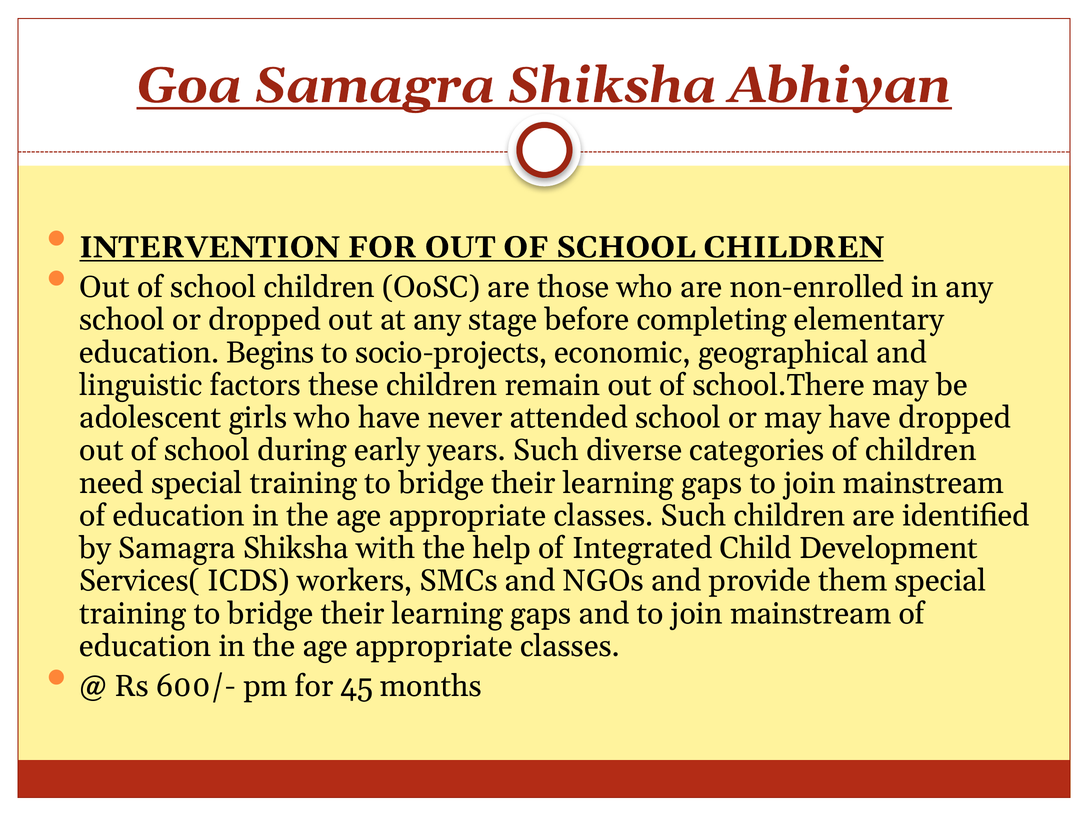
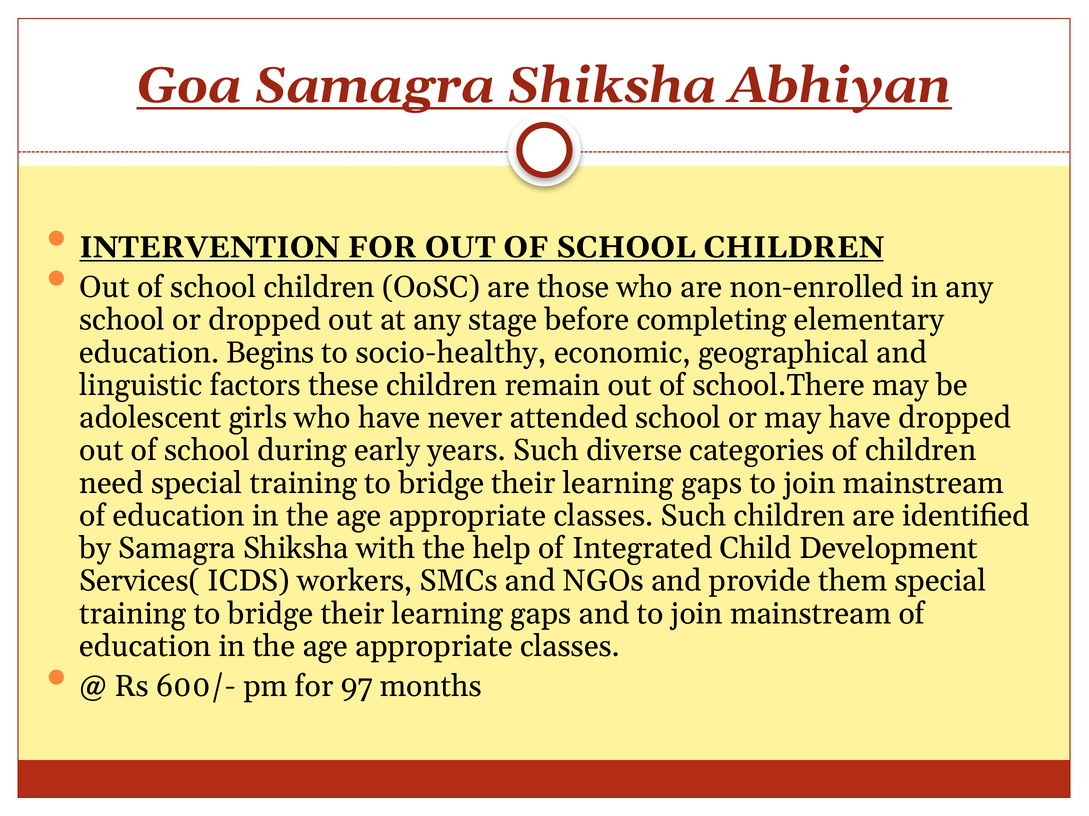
socio-projects: socio-projects -> socio-healthy
45: 45 -> 97
